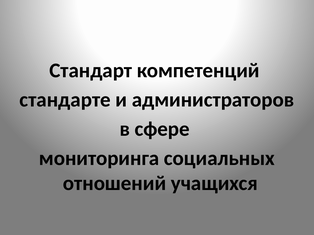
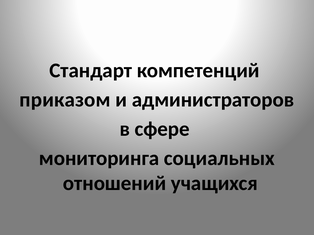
стандарте: стандарте -> приказом
